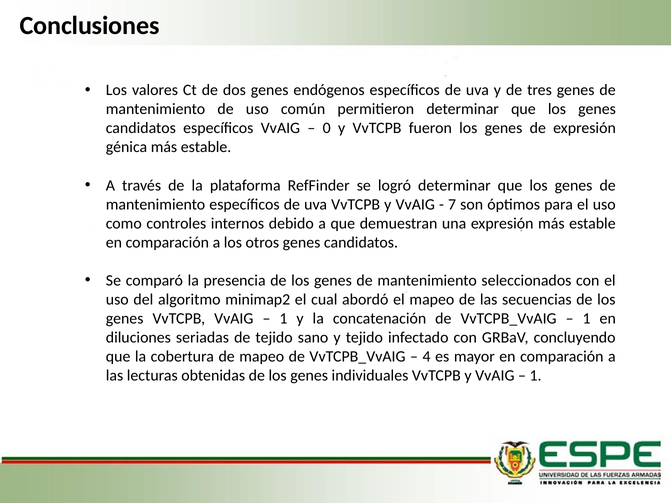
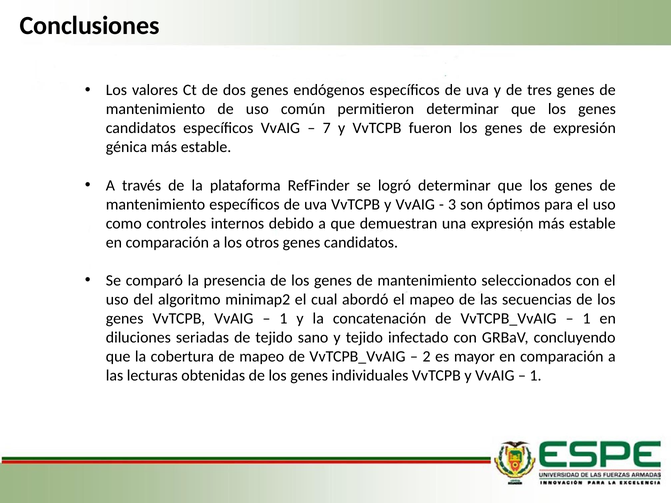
0: 0 -> 7
7: 7 -> 3
4: 4 -> 2
